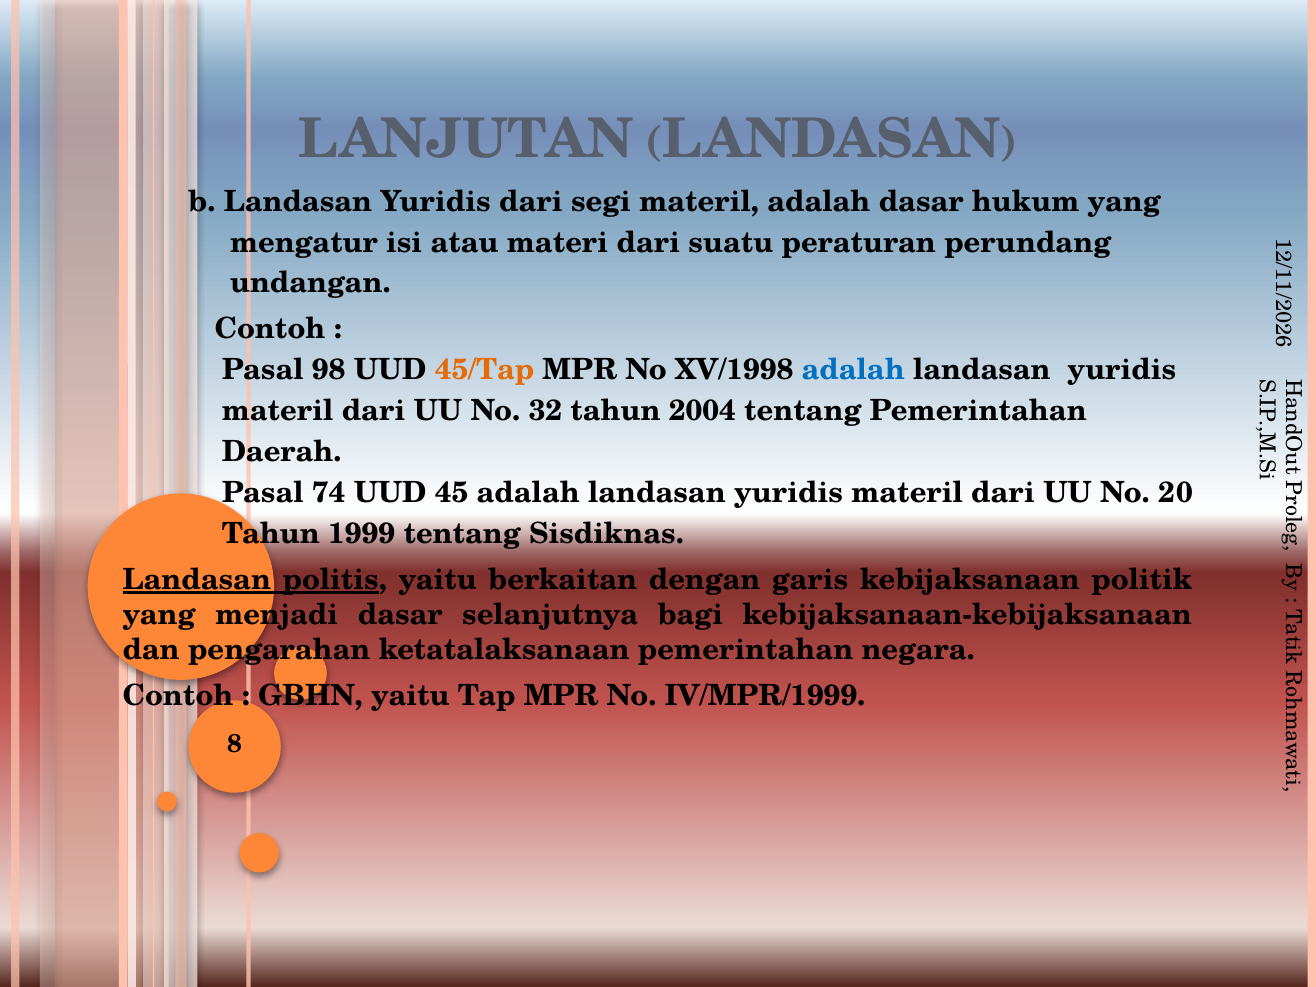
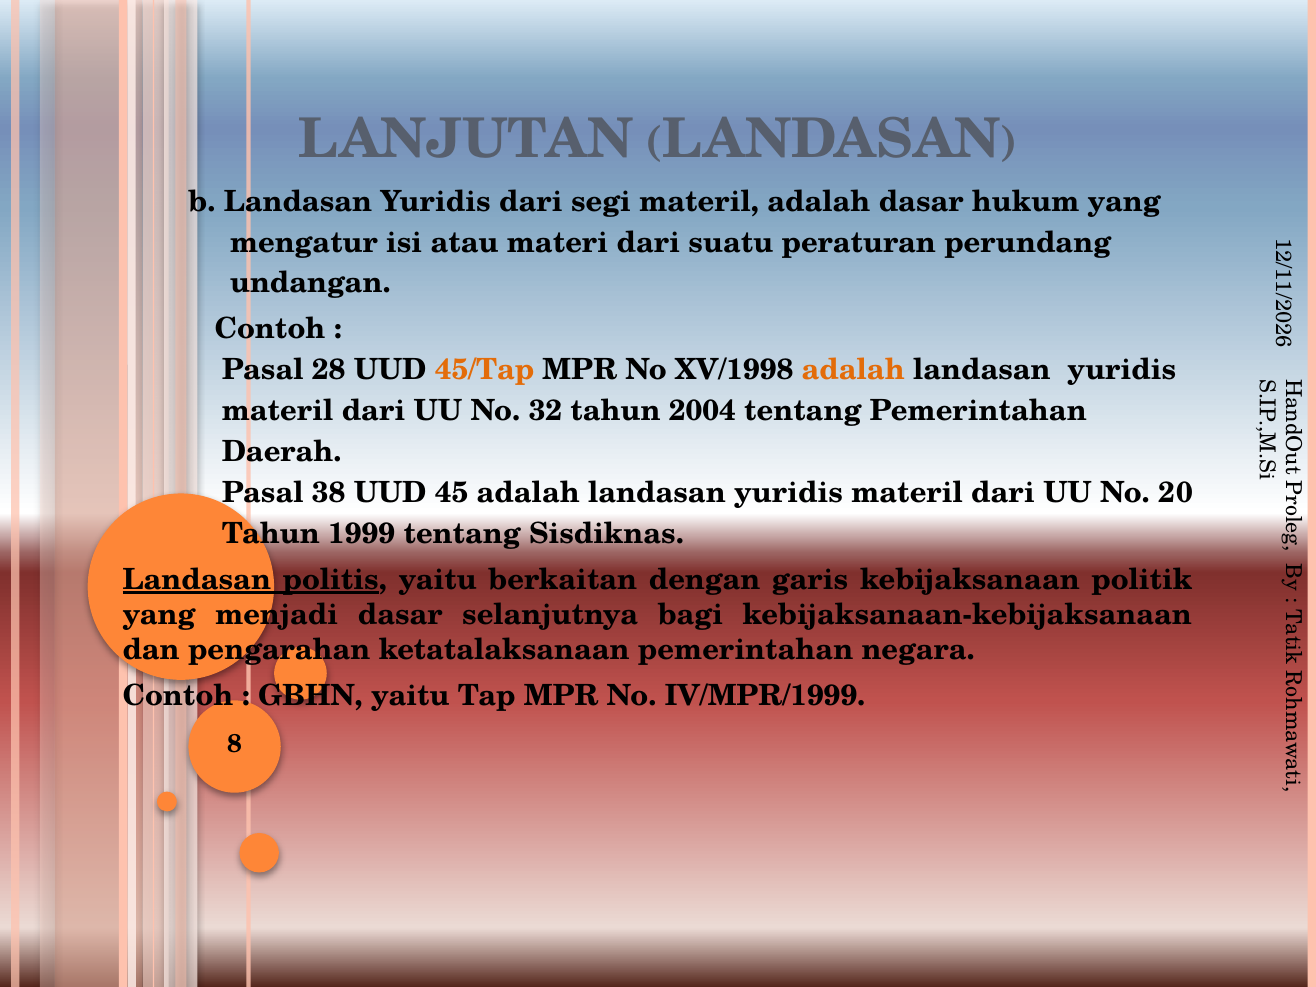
98: 98 -> 28
adalah at (853, 370) colour: blue -> orange
74: 74 -> 38
